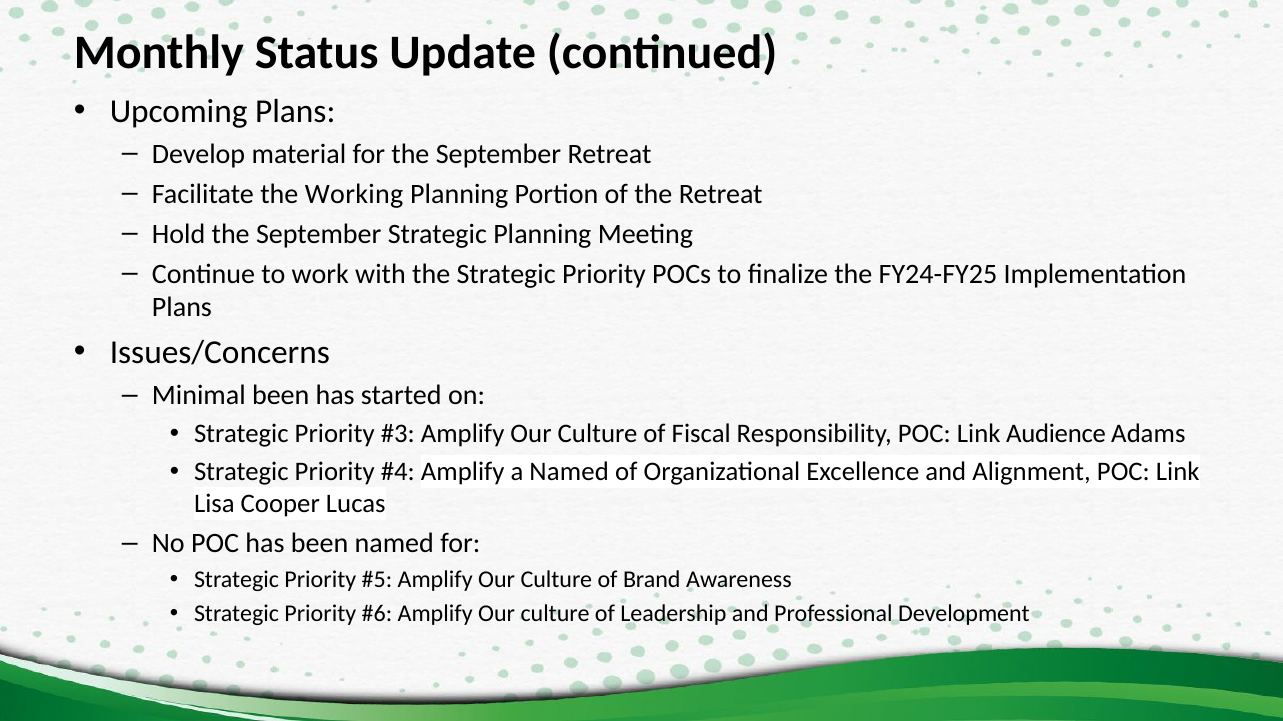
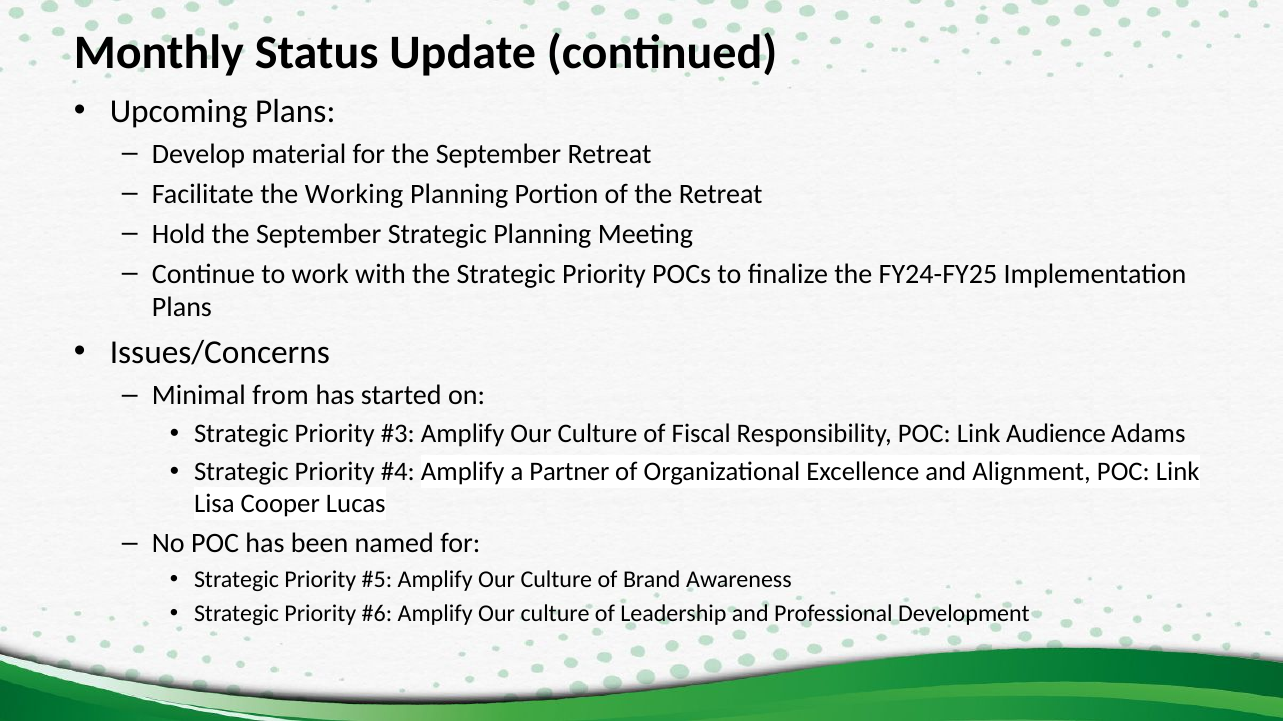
Minimal been: been -> from
a Named: Named -> Partner
